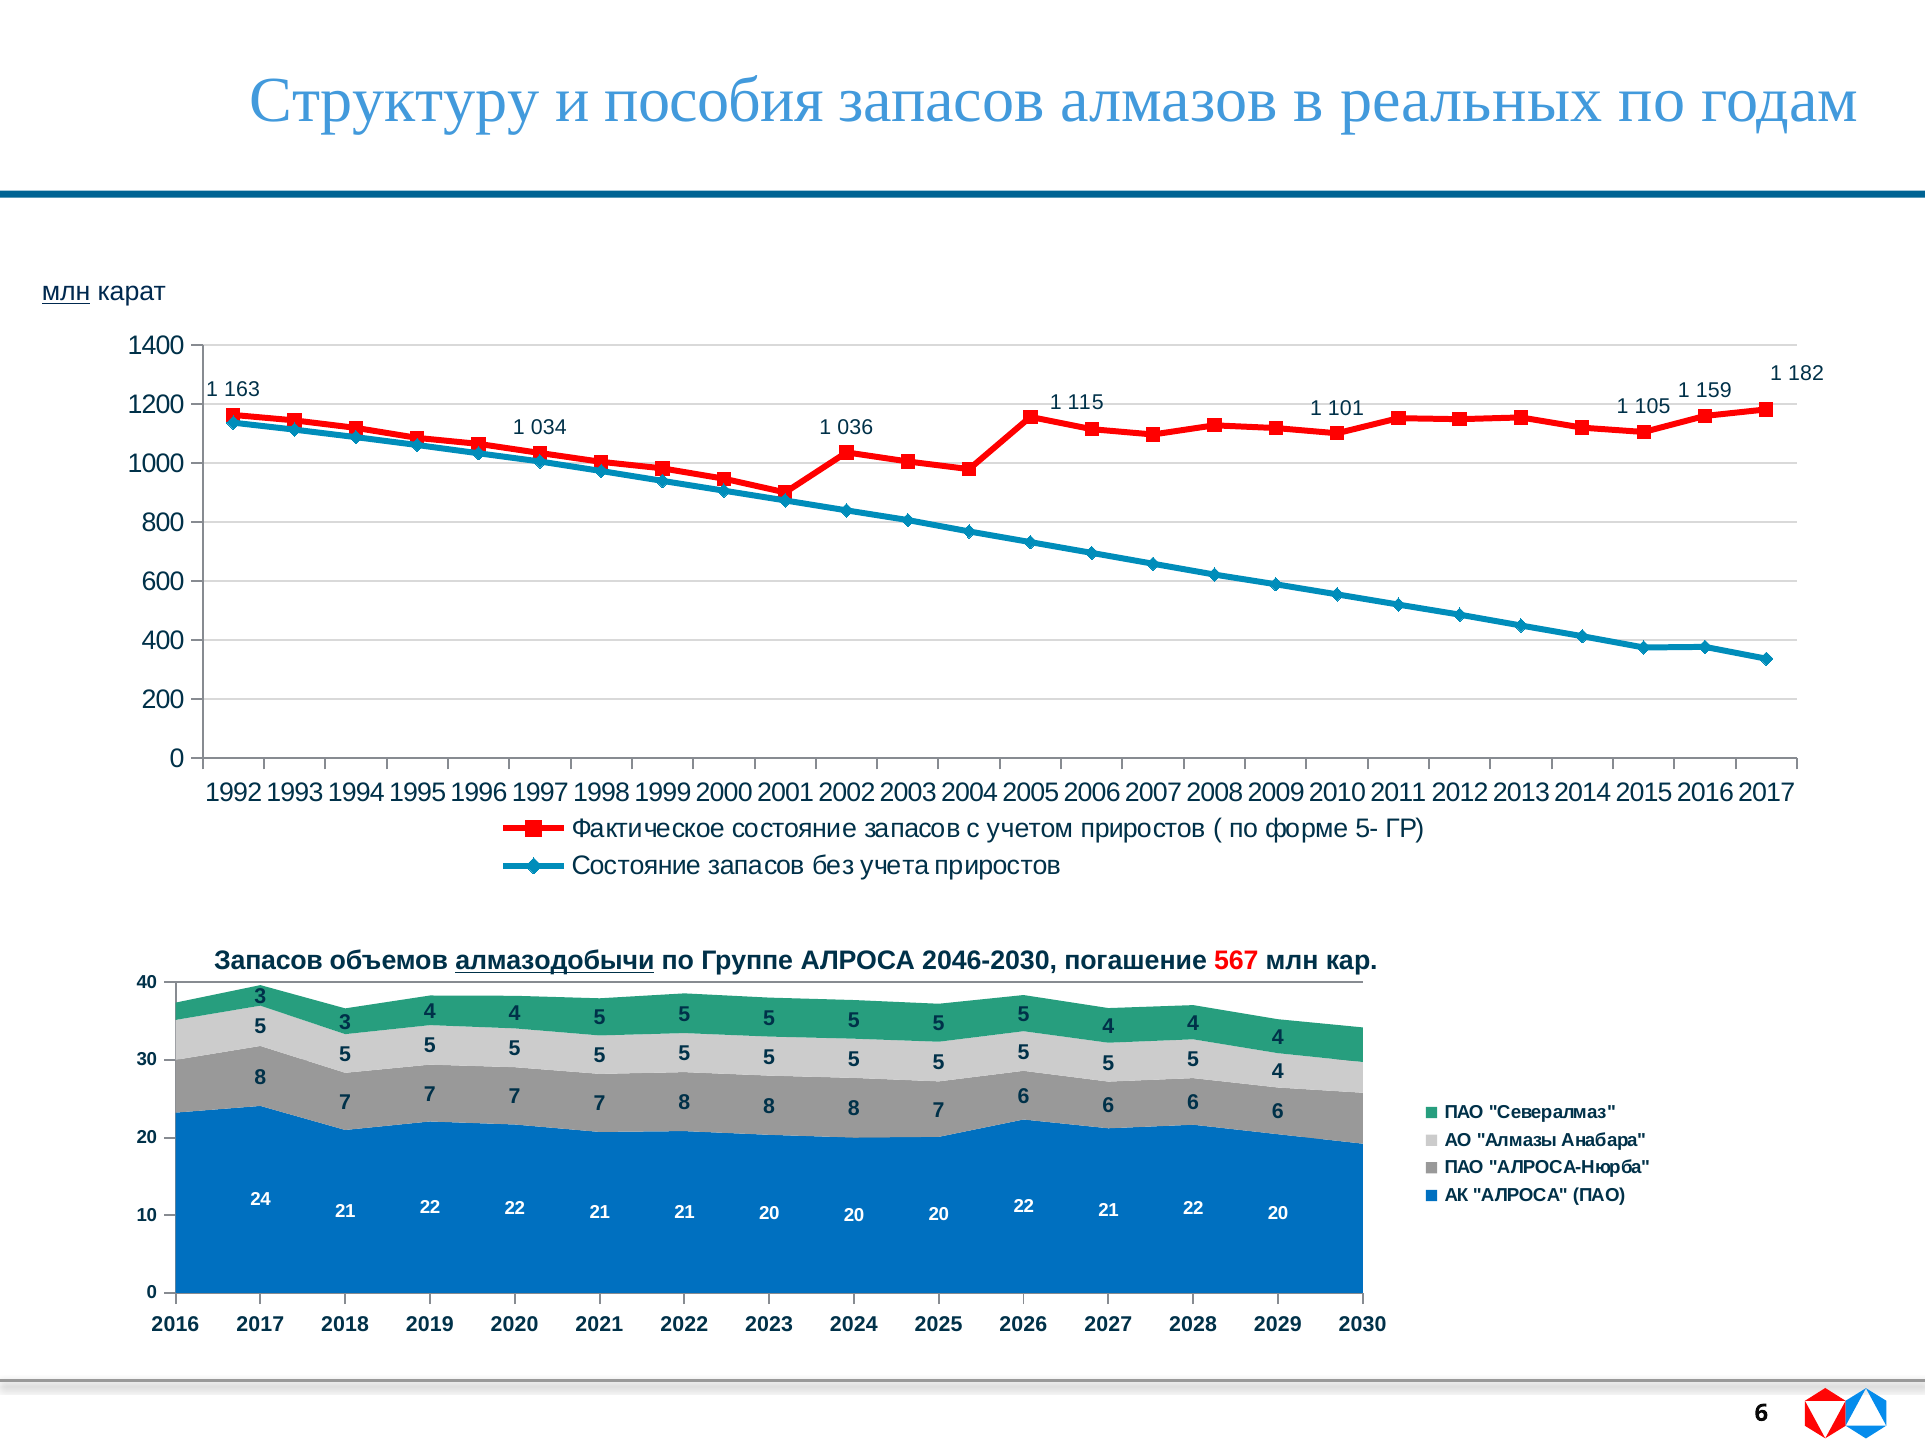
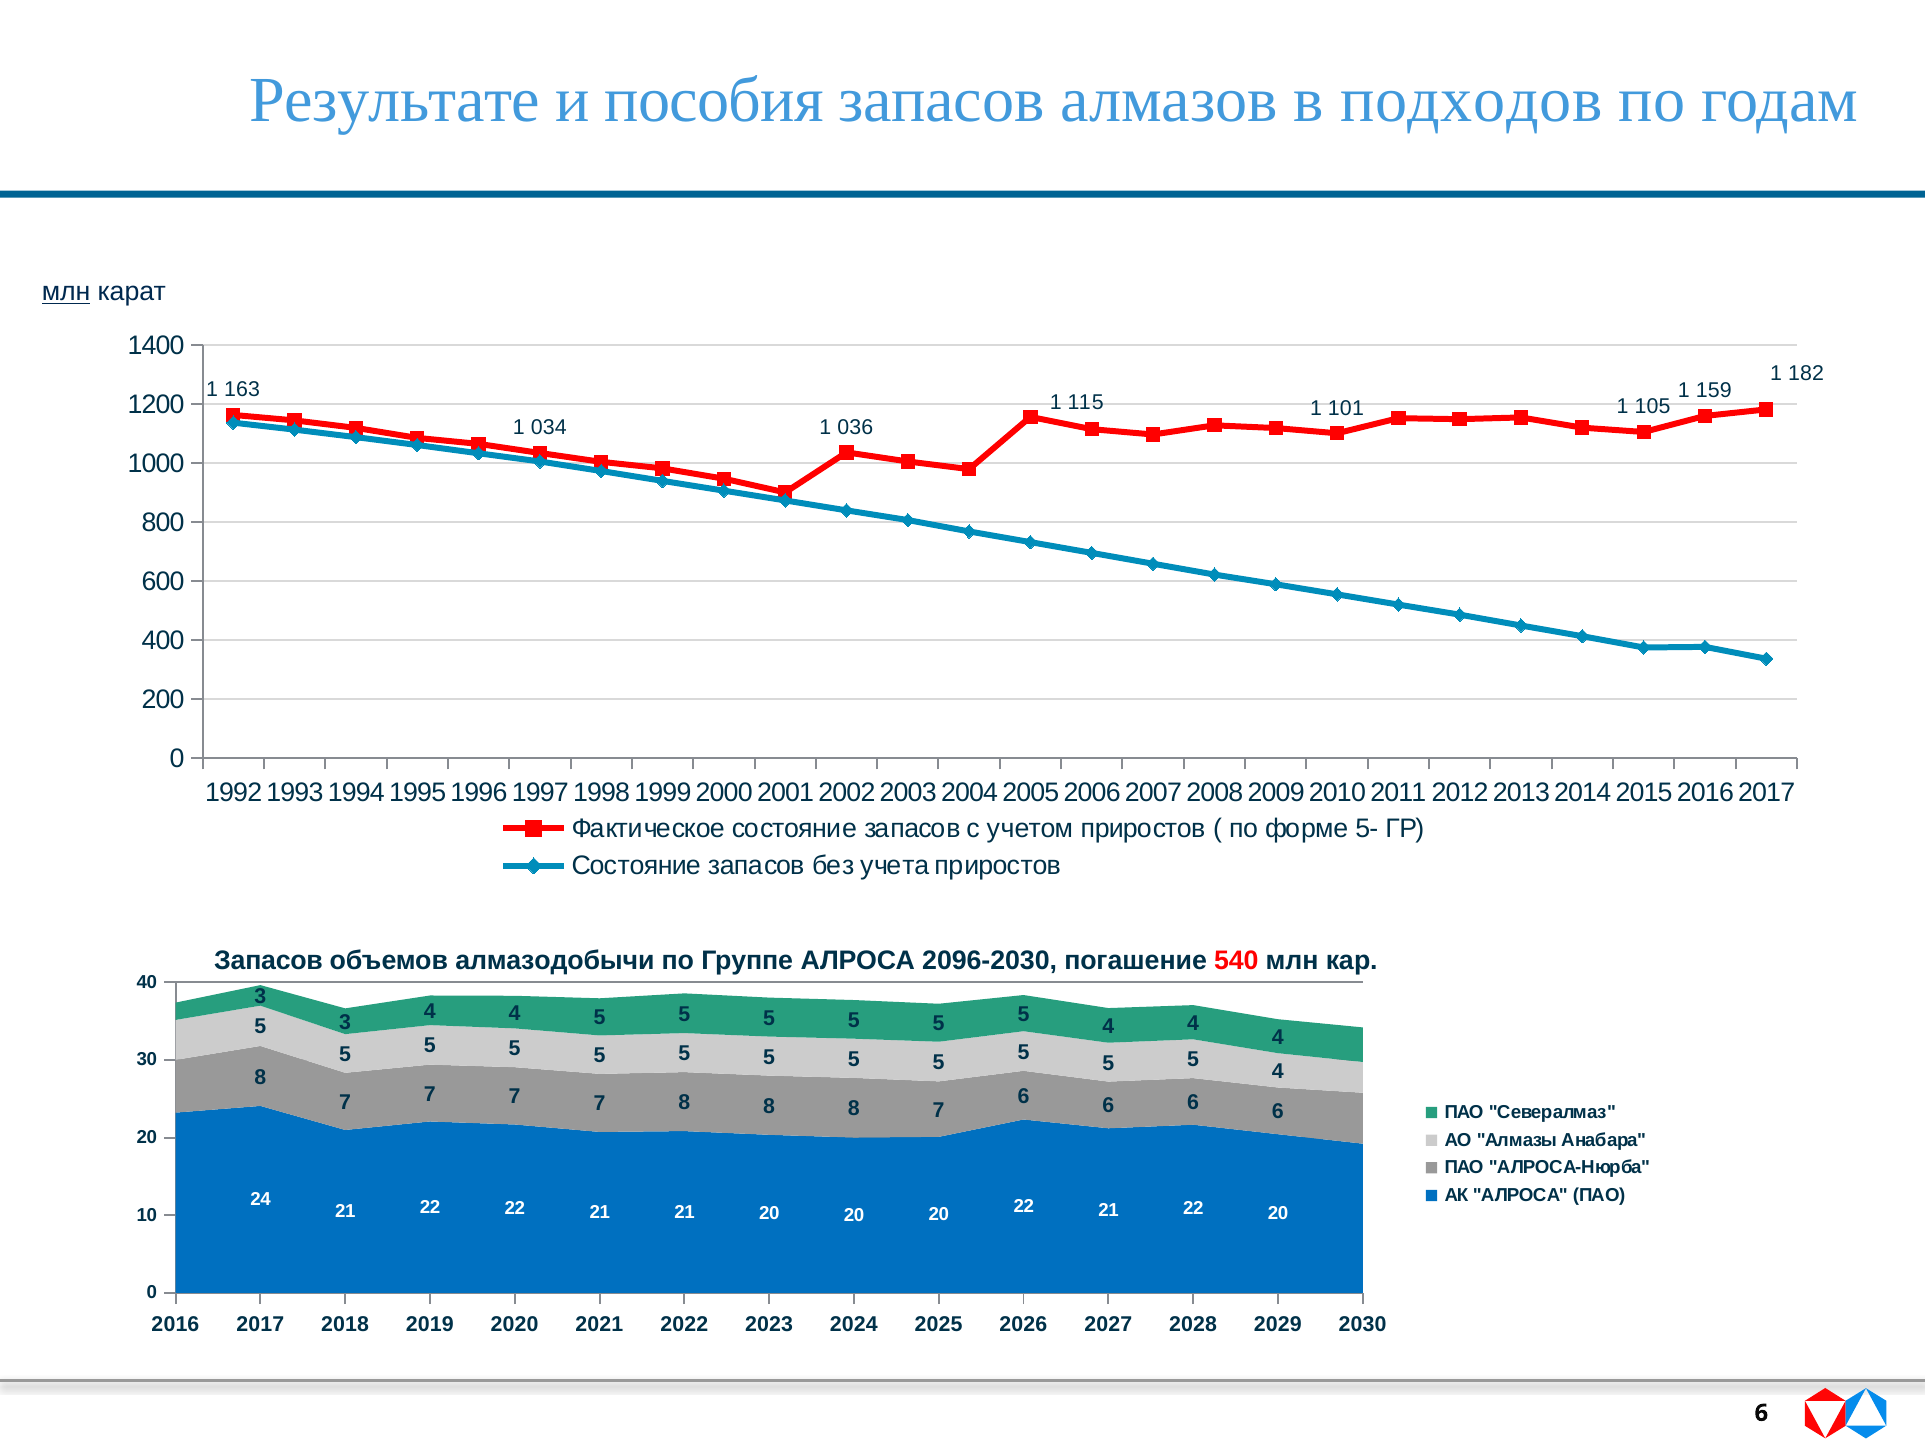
Структуру: Структуру -> Результате
реальных: реальных -> подходов
алмазодобычи underline: present -> none
2046-2030: 2046-2030 -> 2096-2030
567: 567 -> 540
